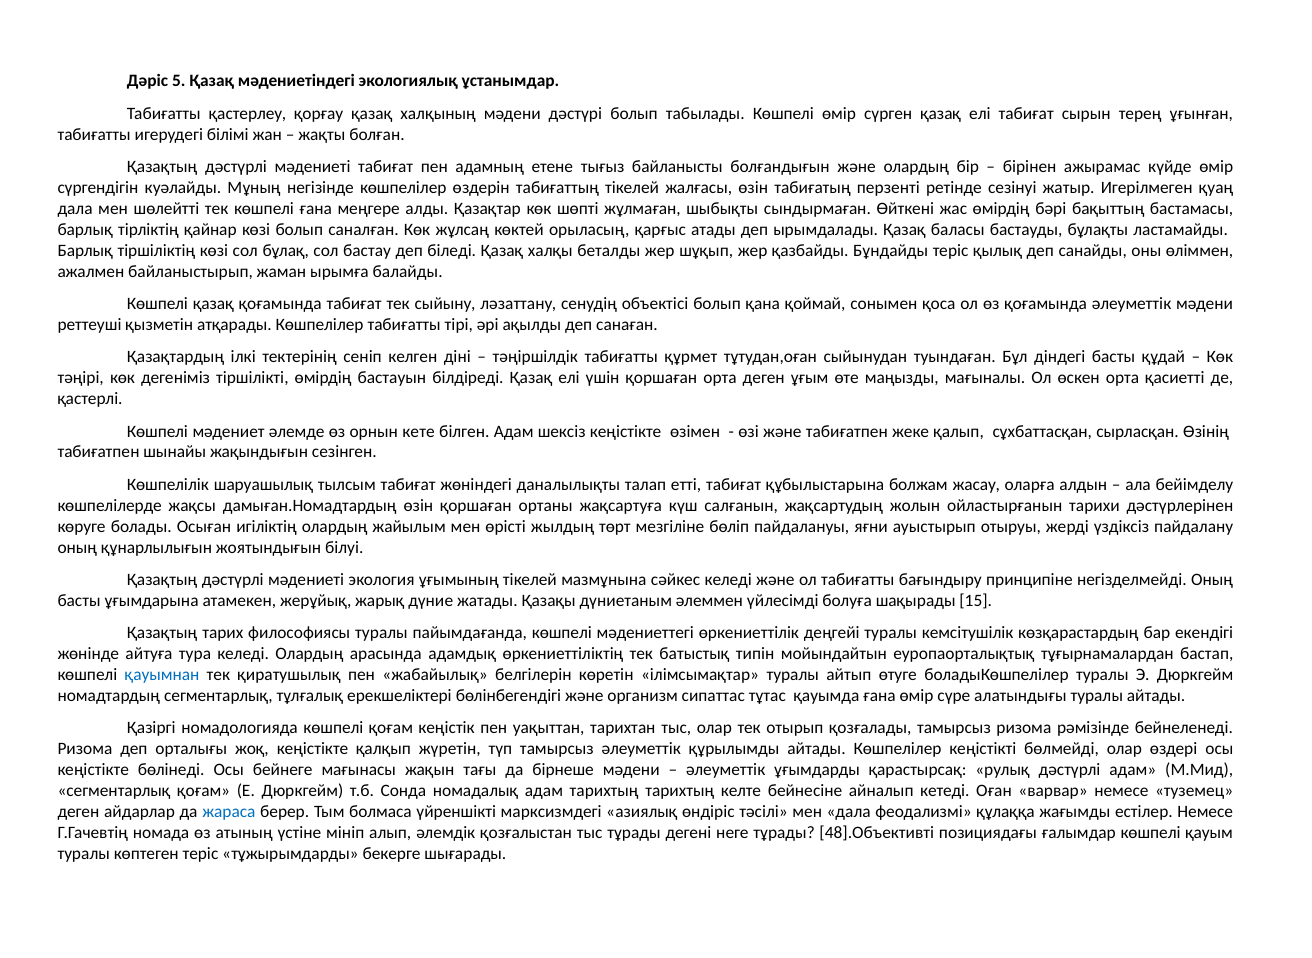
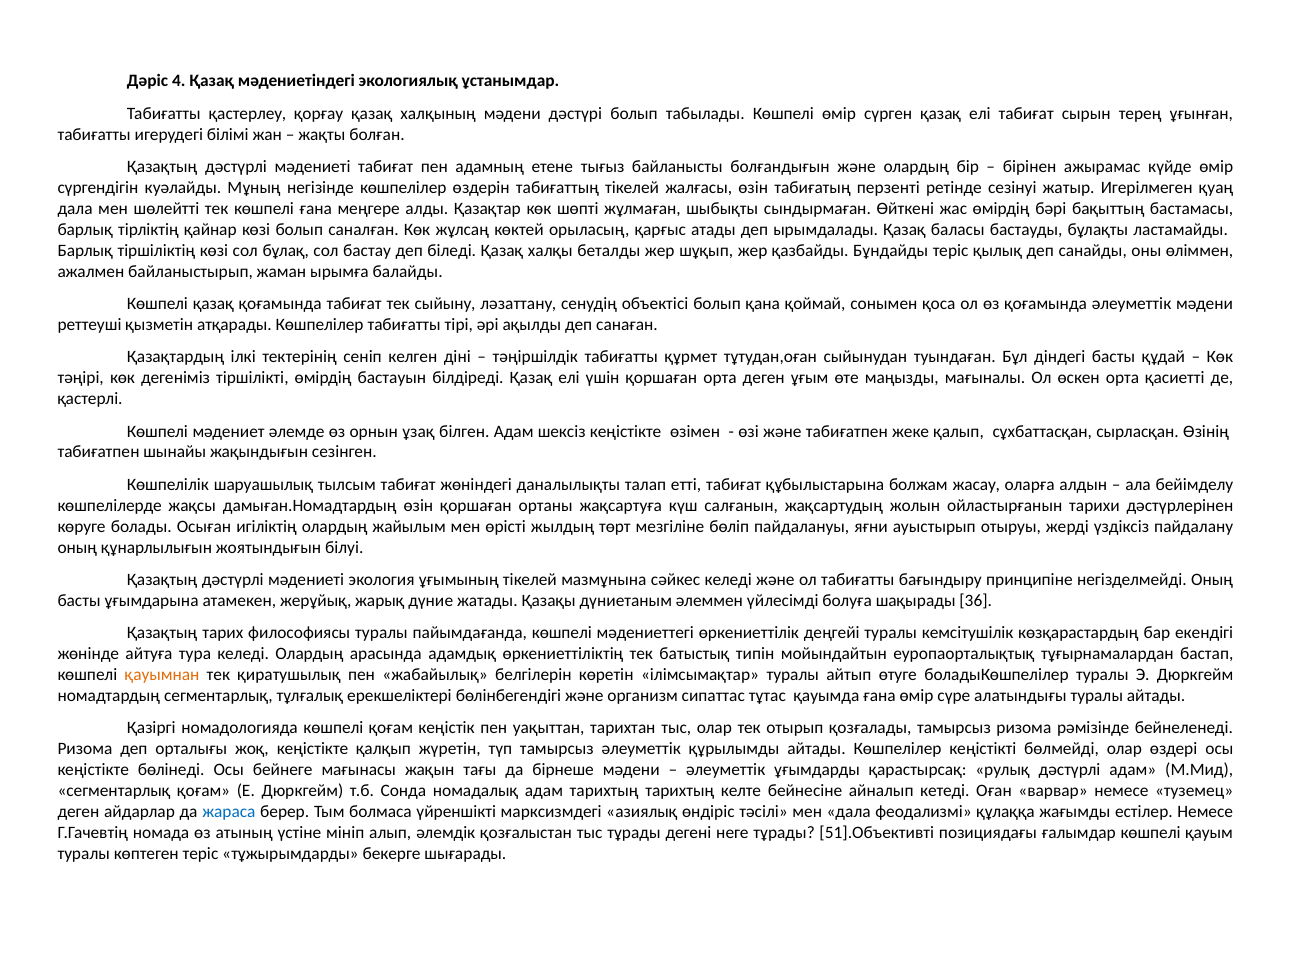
5: 5 -> 4
кете: кете -> ұзақ
15: 15 -> 36
қауымнан colour: blue -> orange
48].Объективті: 48].Объективті -> 51].Объективті
